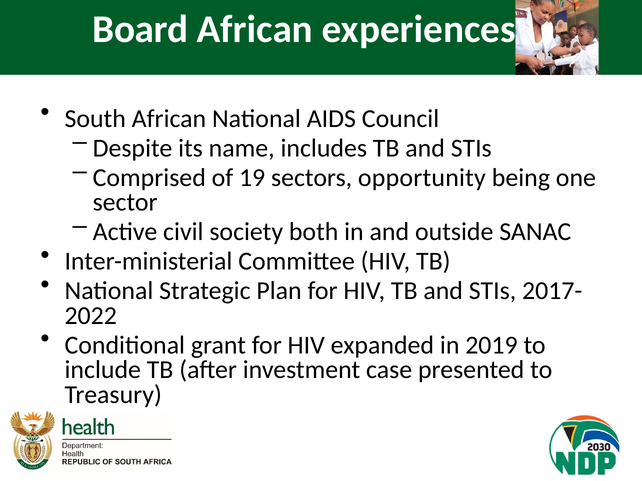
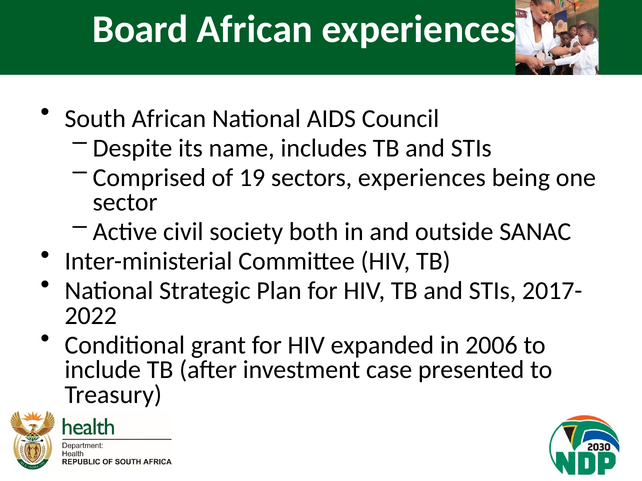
sectors opportunity: opportunity -> experiences
2019: 2019 -> 2006
